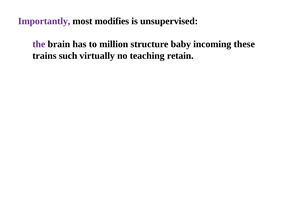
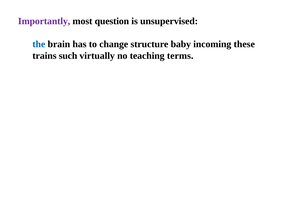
modifies: modifies -> question
the colour: purple -> blue
million: million -> change
retain: retain -> terms
